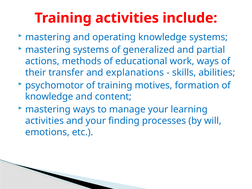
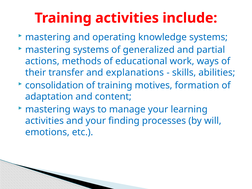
psychomotor: psychomotor -> consolidation
knowledge at (49, 97): knowledge -> adaptation
